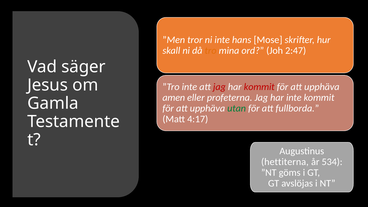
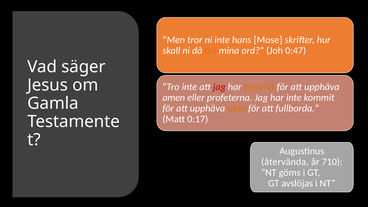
2:47: 2:47 -> 0:47
kommit at (259, 87) colour: red -> orange
utan colour: green -> orange
4:17: 4:17 -> 0:17
hettiterna: hettiterna -> återvända
534: 534 -> 710
